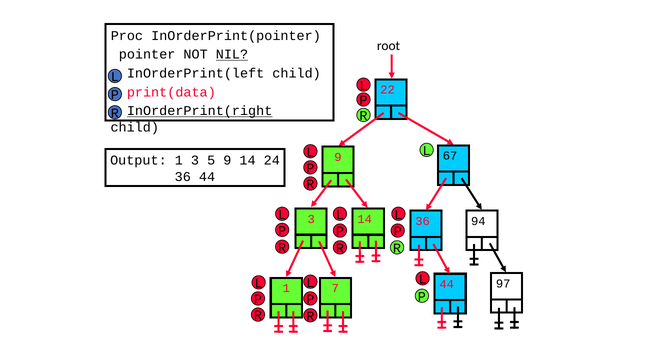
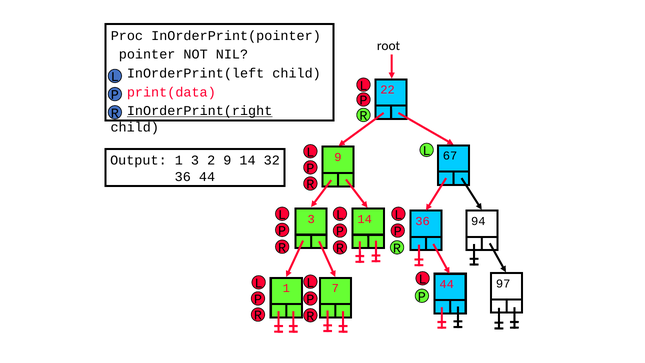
NIL underline: present -> none
5: 5 -> 2
24: 24 -> 32
